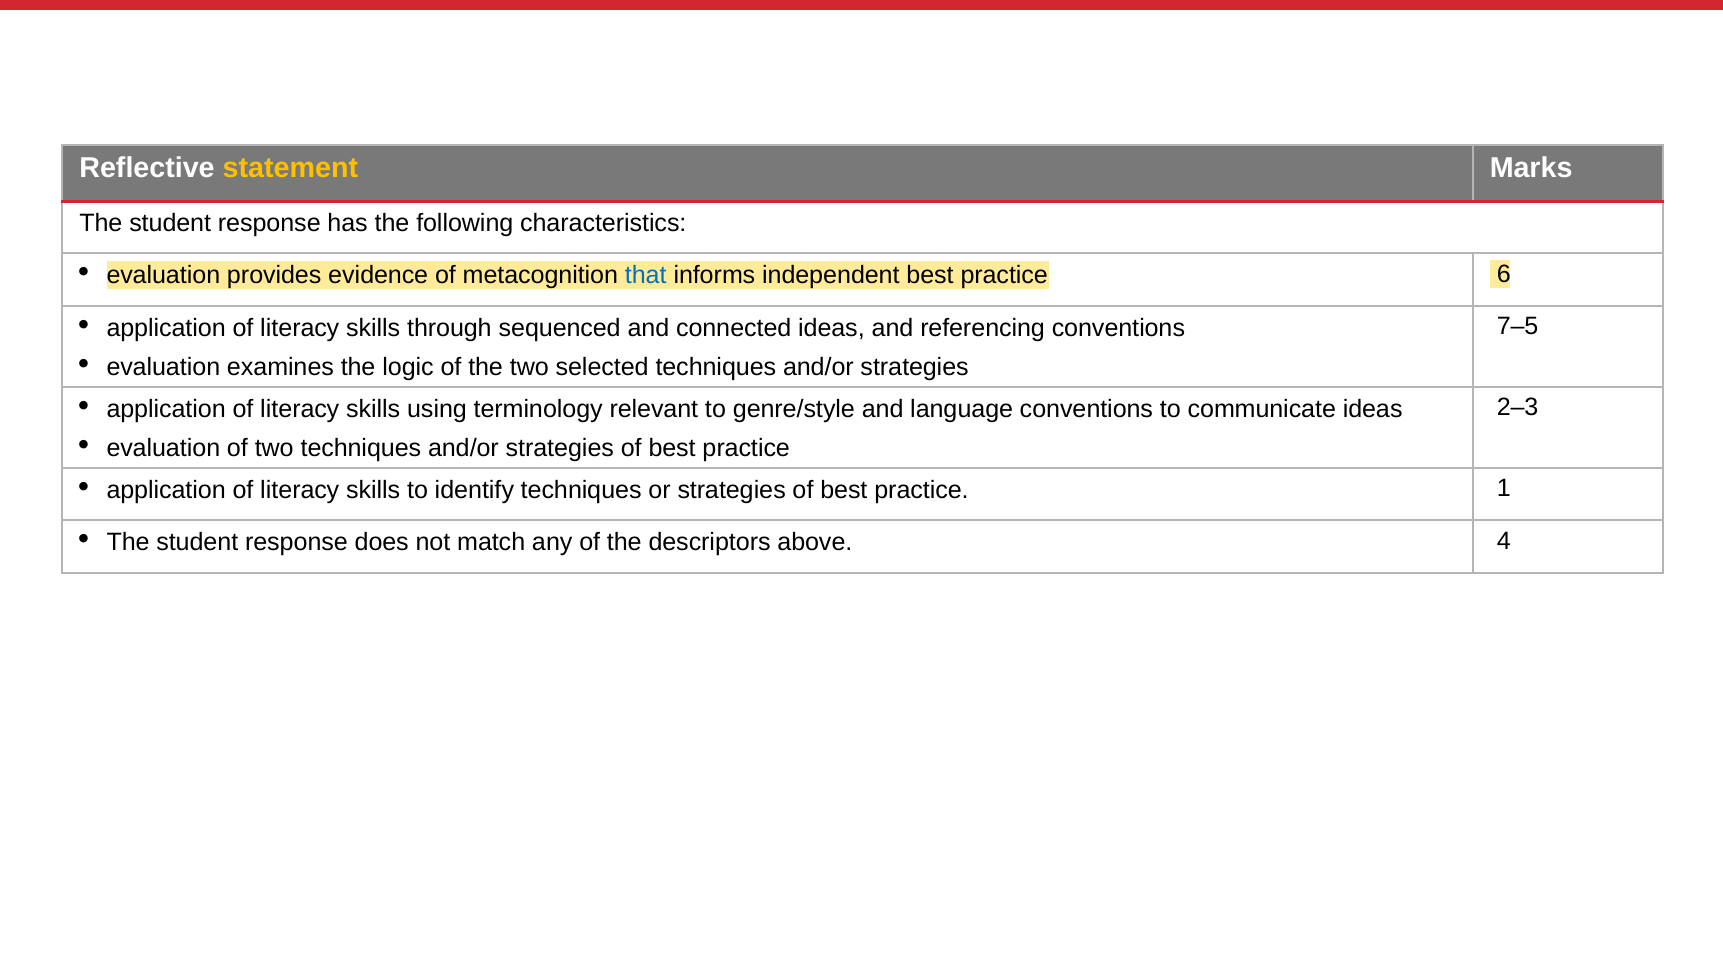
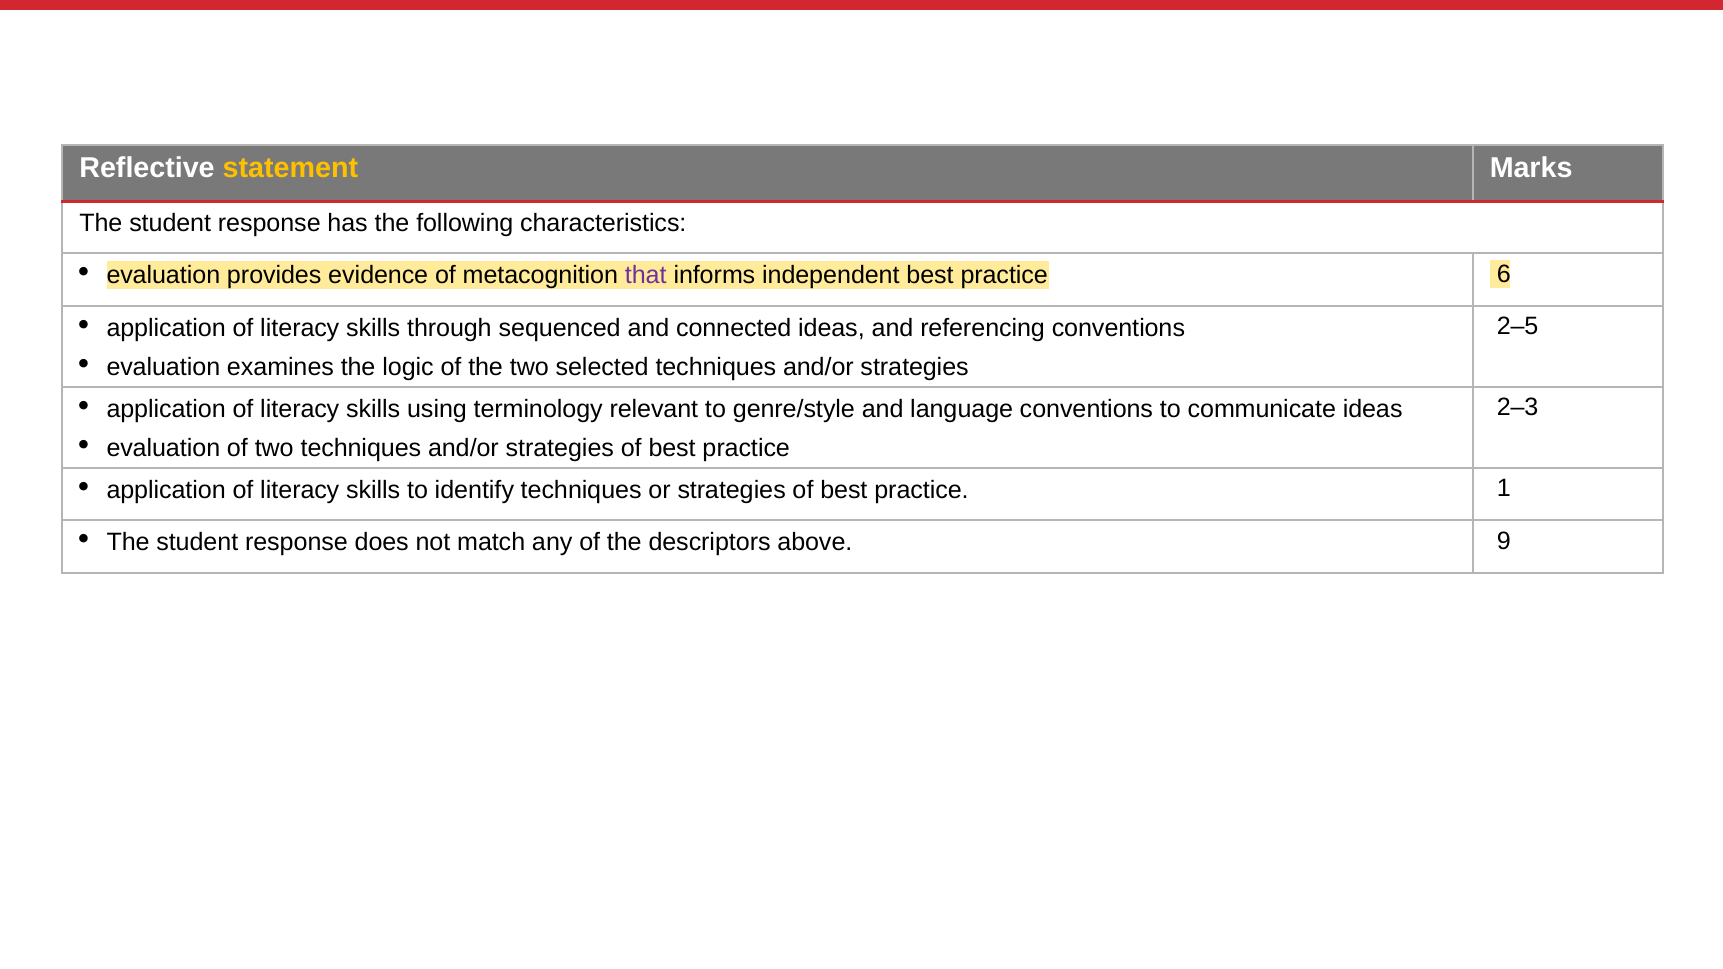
that colour: blue -> purple
7–5: 7–5 -> 2–5
4: 4 -> 9
